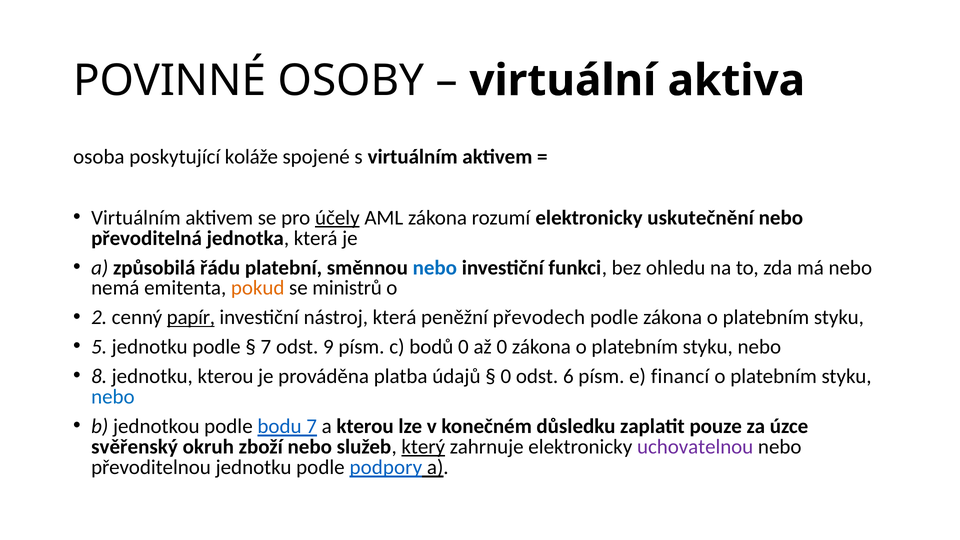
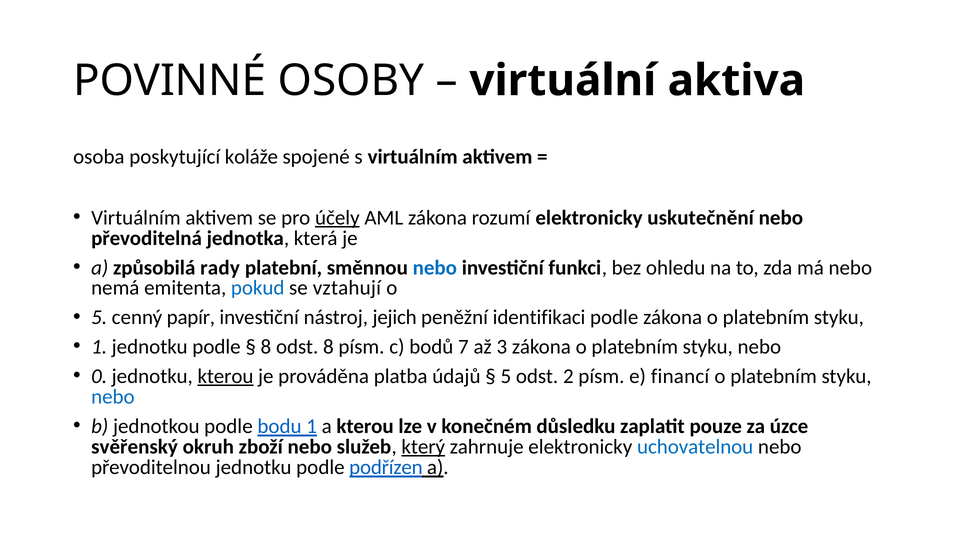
řádu: řádu -> rady
pokud colour: orange -> blue
ministrů: ministrů -> vztahují
2 at (99, 317): 2 -> 5
papír underline: present -> none
nástroj která: která -> jejich
převodech: převodech -> identifikaci
5 at (99, 347): 5 -> 1
7 at (266, 347): 7 -> 8
odst 9: 9 -> 8
bodů 0: 0 -> 7
až 0: 0 -> 3
8: 8 -> 0
kterou at (225, 376) underline: none -> present
0 at (506, 376): 0 -> 5
6: 6 -> 2
bodu 7: 7 -> 1
uchovatelnou colour: purple -> blue
podpory: podpory -> podřízen
